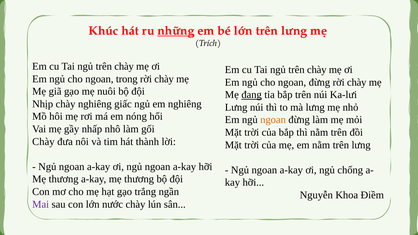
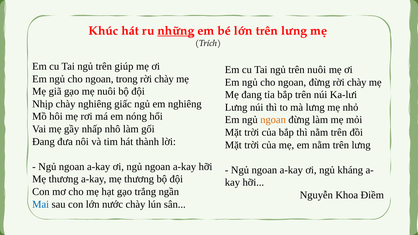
chày at (124, 66): chày -> giúp
chày at (317, 70): chày -> nuôi
đang at (252, 95) underline: present -> none
Chày at (43, 142): Chày -> Đang
chống: chống -> kháng
Mai colour: purple -> blue
